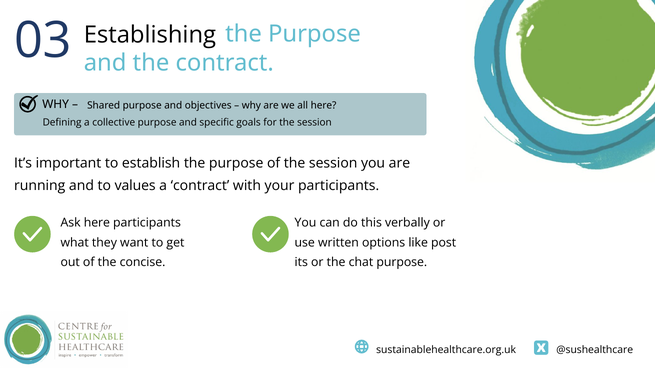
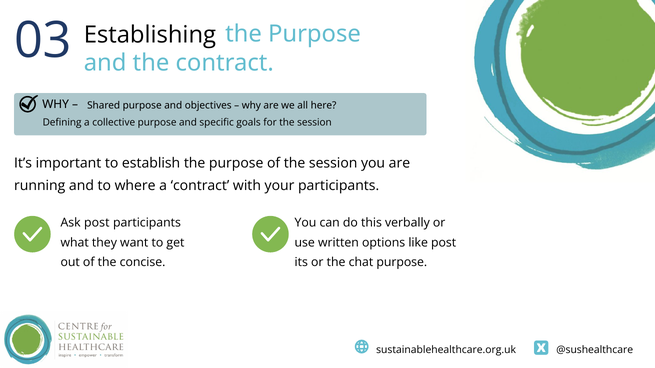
values: values -> where
Ask here: here -> post
